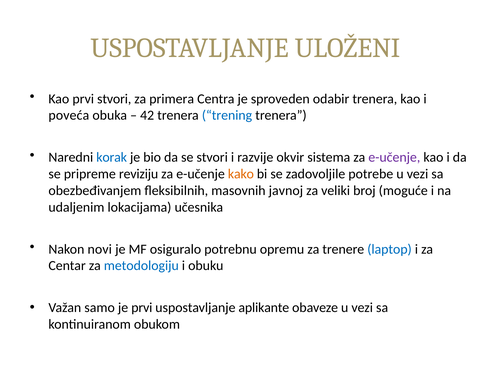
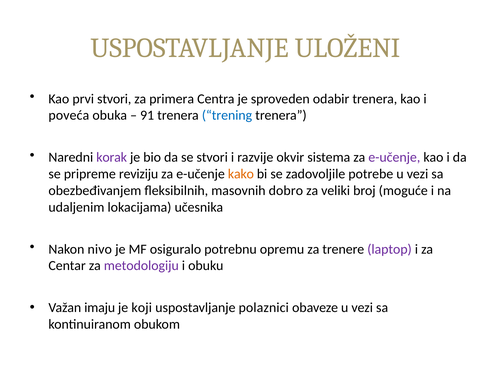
42: 42 -> 91
korak colour: blue -> purple
javnoj: javnoj -> dobro
novi: novi -> nivo
laptop colour: blue -> purple
metodologiju colour: blue -> purple
samo: samo -> imaju
je prvi: prvi -> koji
aplikante: aplikante -> polaznici
